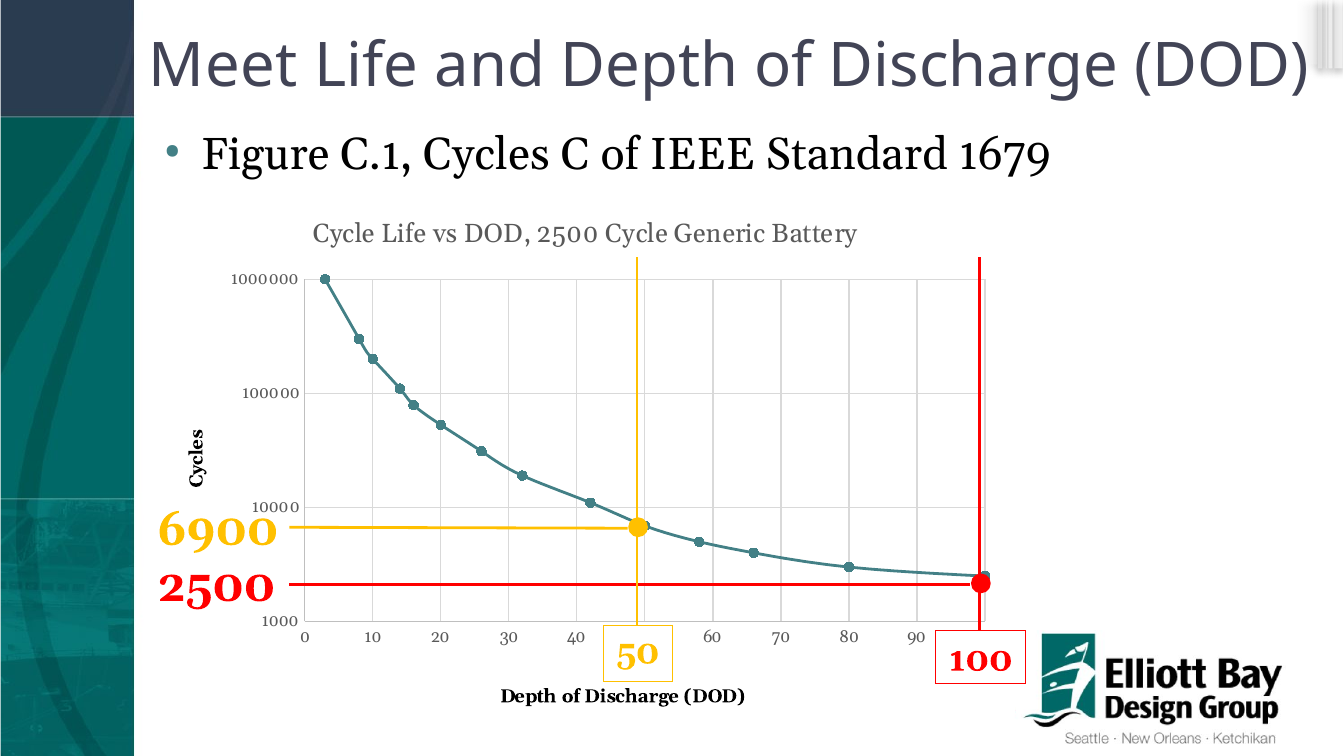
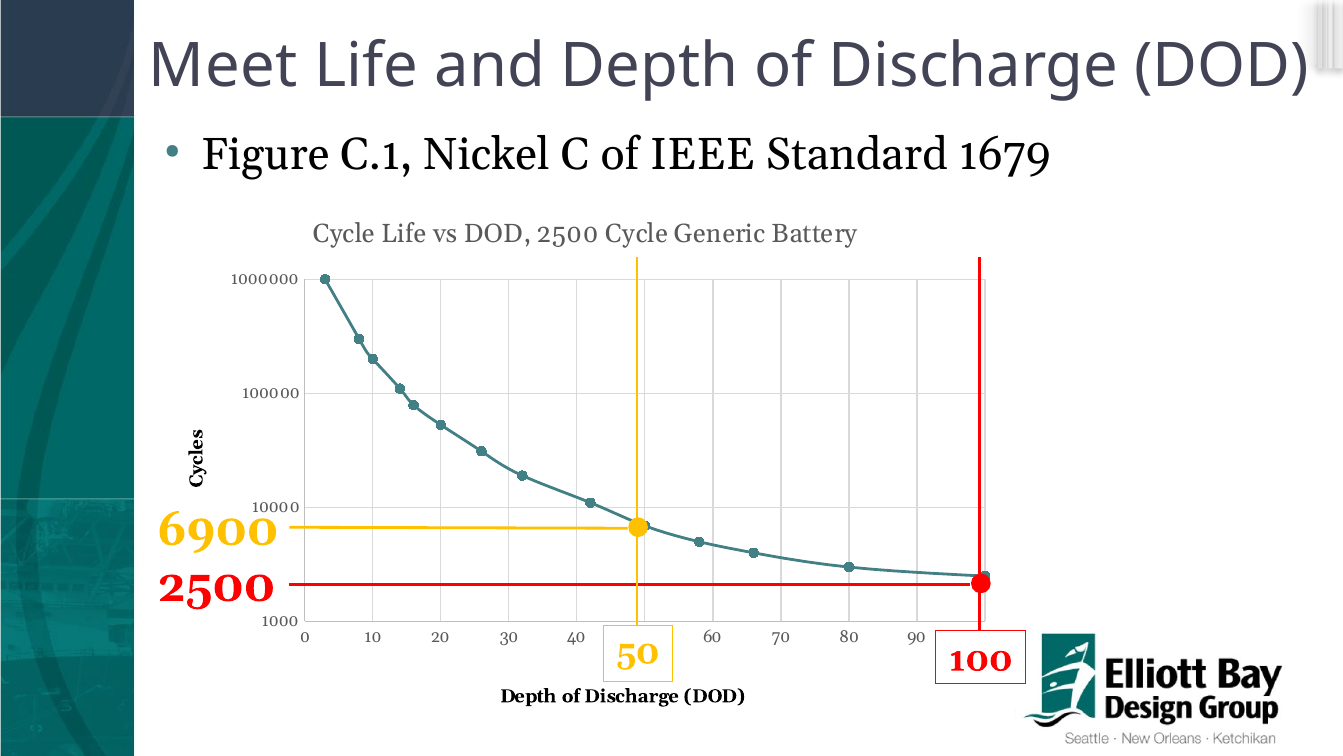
Cycles: Cycles -> Nickel
